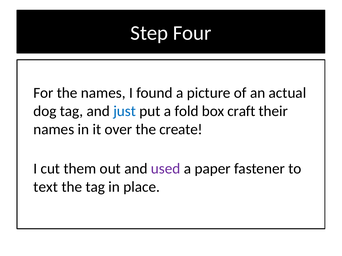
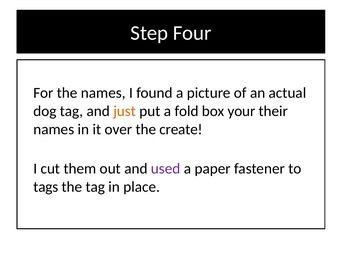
just colour: blue -> orange
craft: craft -> your
text: text -> tags
